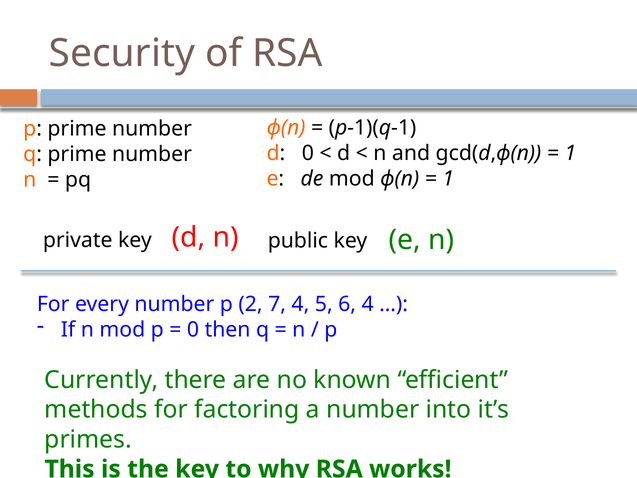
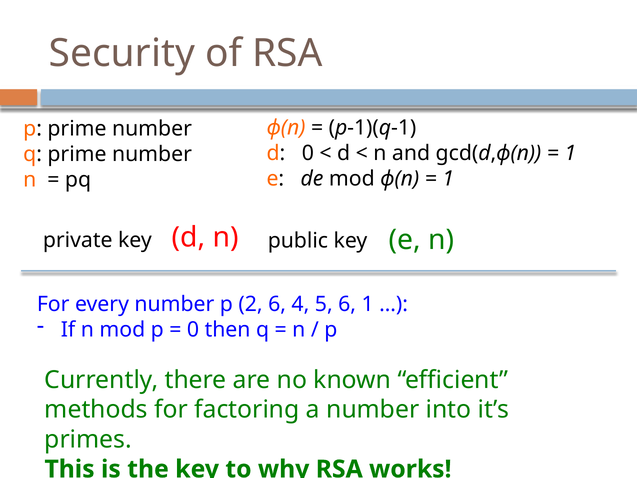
2 7: 7 -> 6
6 4: 4 -> 1
